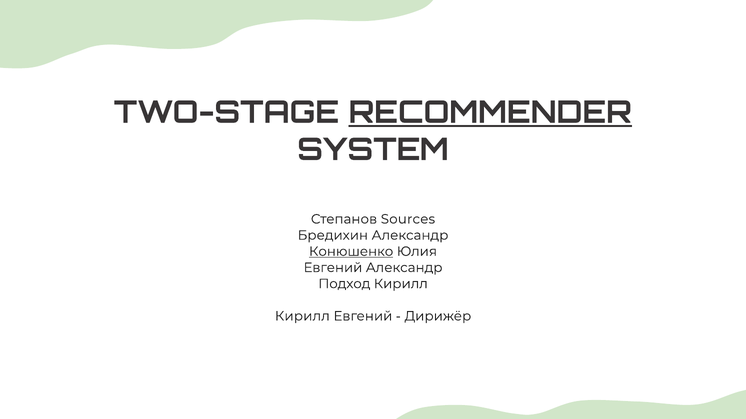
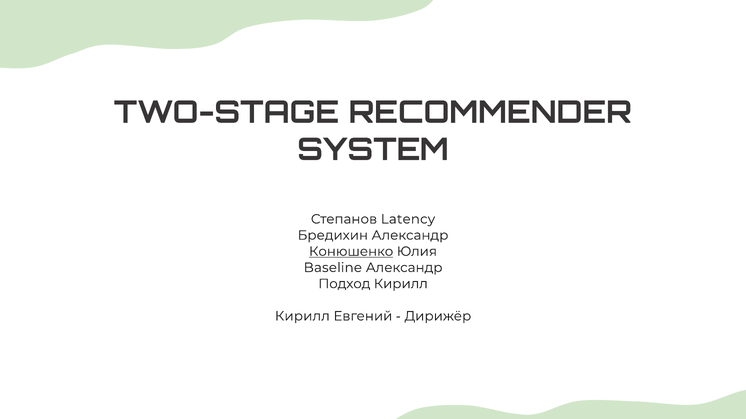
RECOMMENDER underline: present -> none
Sources: Sources -> Latency
Евгений at (333, 268): Евгений -> Baseline
